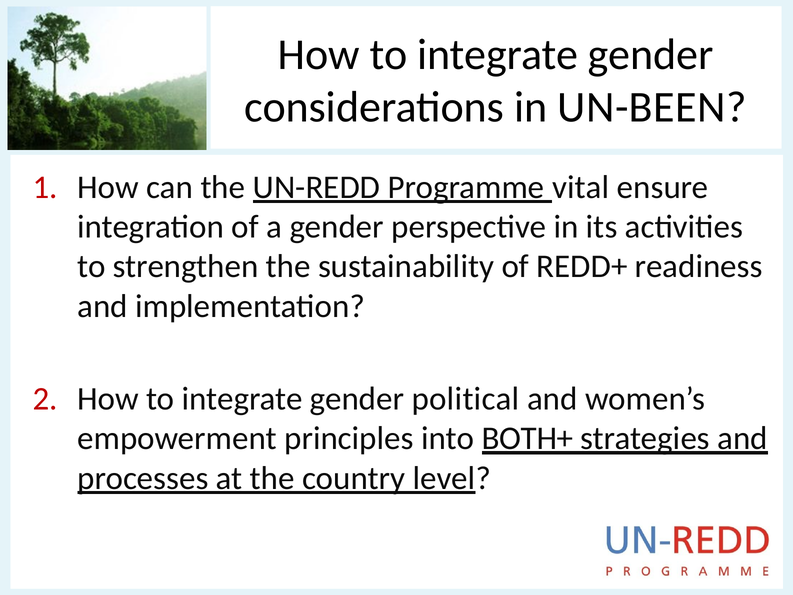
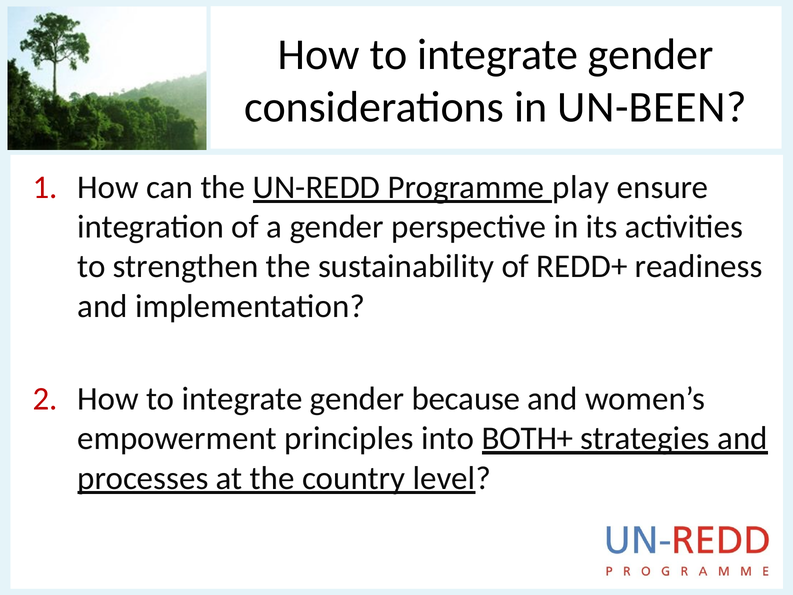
vital: vital -> play
political: political -> because
